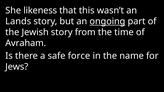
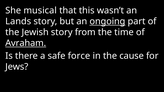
likeness: likeness -> musical
Avraham underline: none -> present
name: name -> cause
